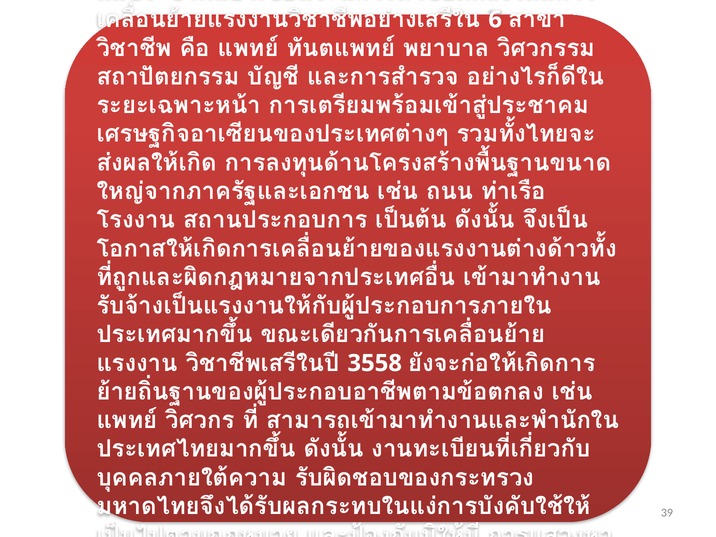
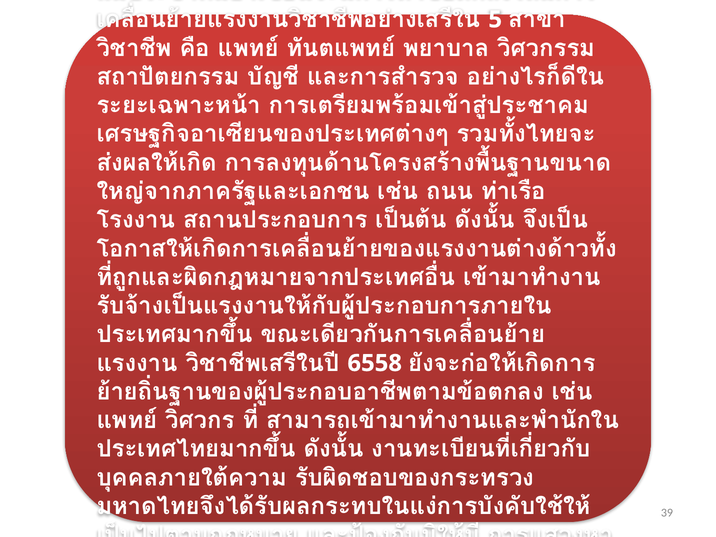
6: 6 -> 5
3558: 3558 -> 6558
